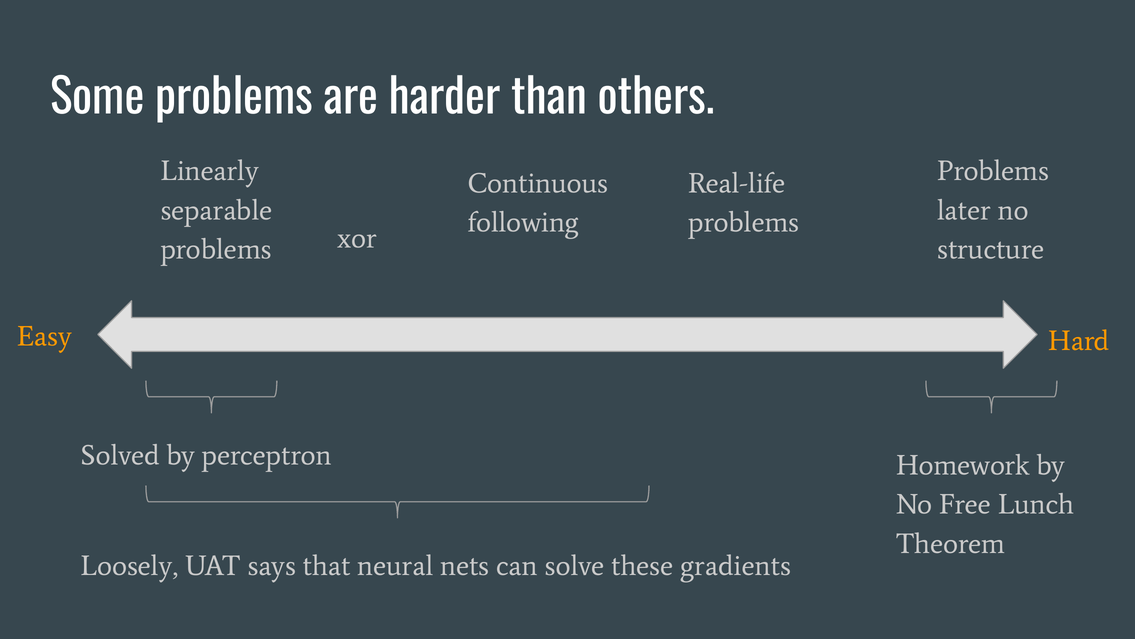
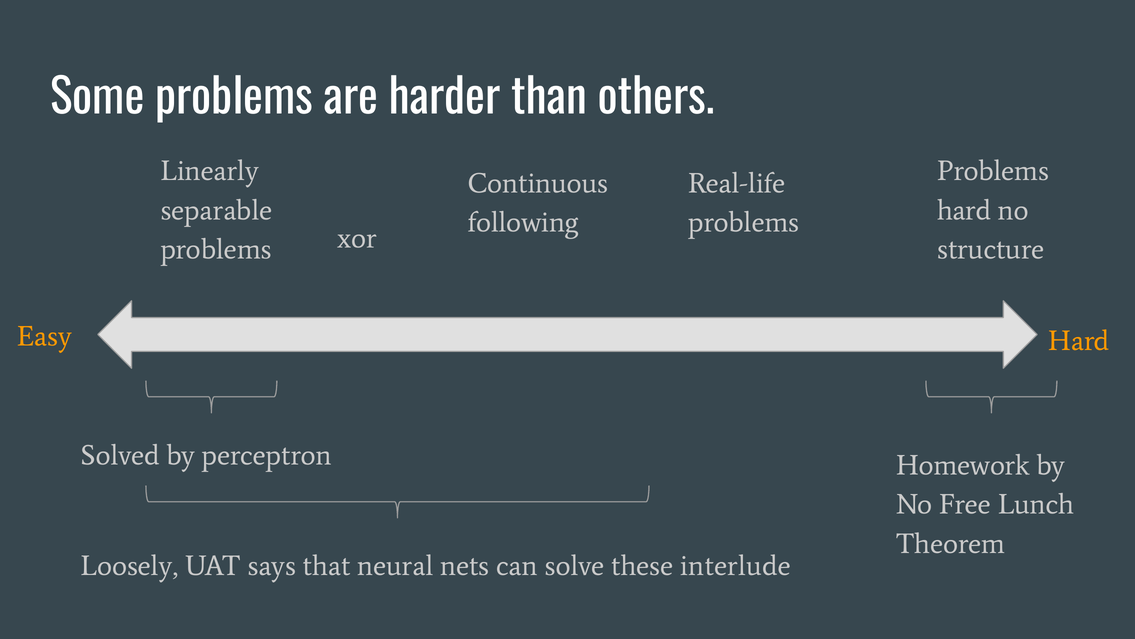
later at (964, 210): later -> hard
gradients: gradients -> interlude
